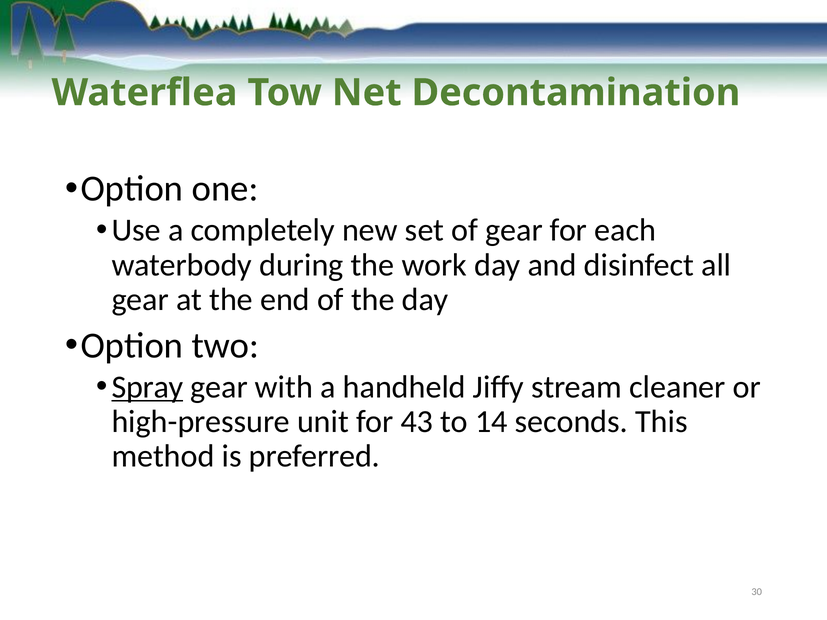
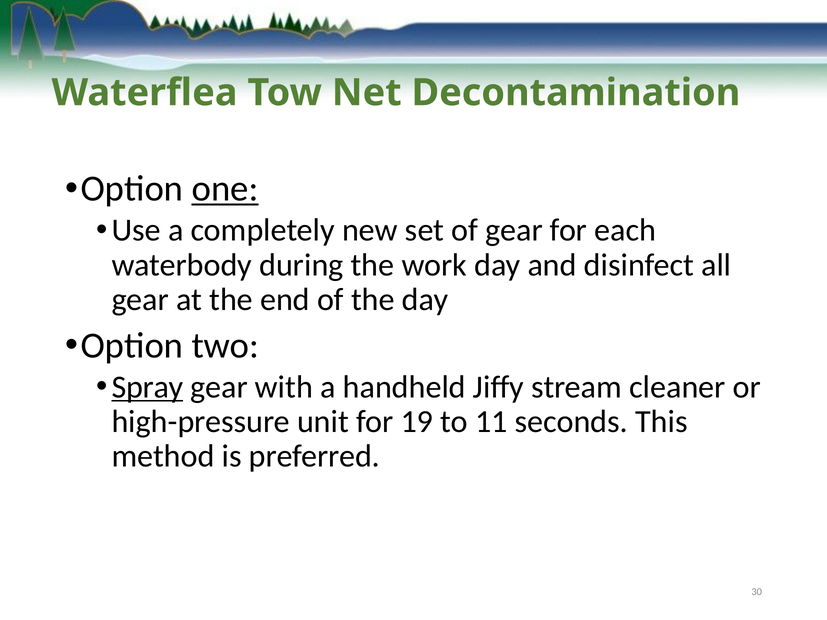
one underline: none -> present
43: 43 -> 19
14: 14 -> 11
